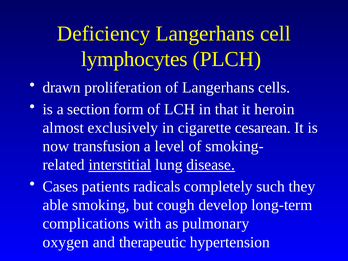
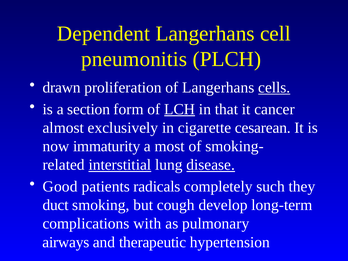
Deficiency: Deficiency -> Dependent
lymphocytes: lymphocytes -> pneumonitis
cells underline: none -> present
LCH underline: none -> present
heroin: heroin -> cancer
transfusion: transfusion -> immaturity
level: level -> most
Cases: Cases -> Good
able: able -> duct
oxygen: oxygen -> airways
